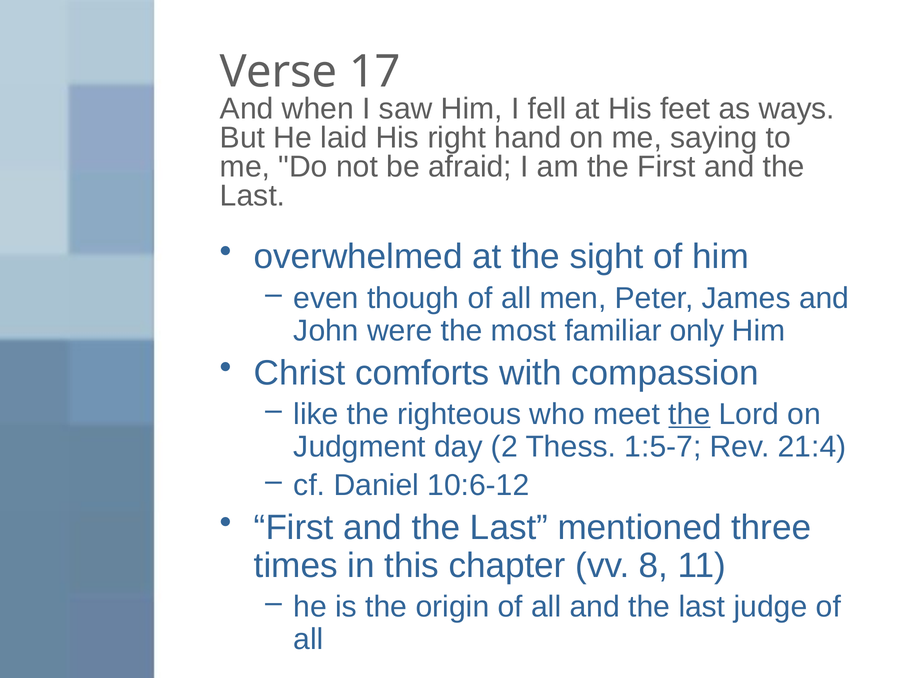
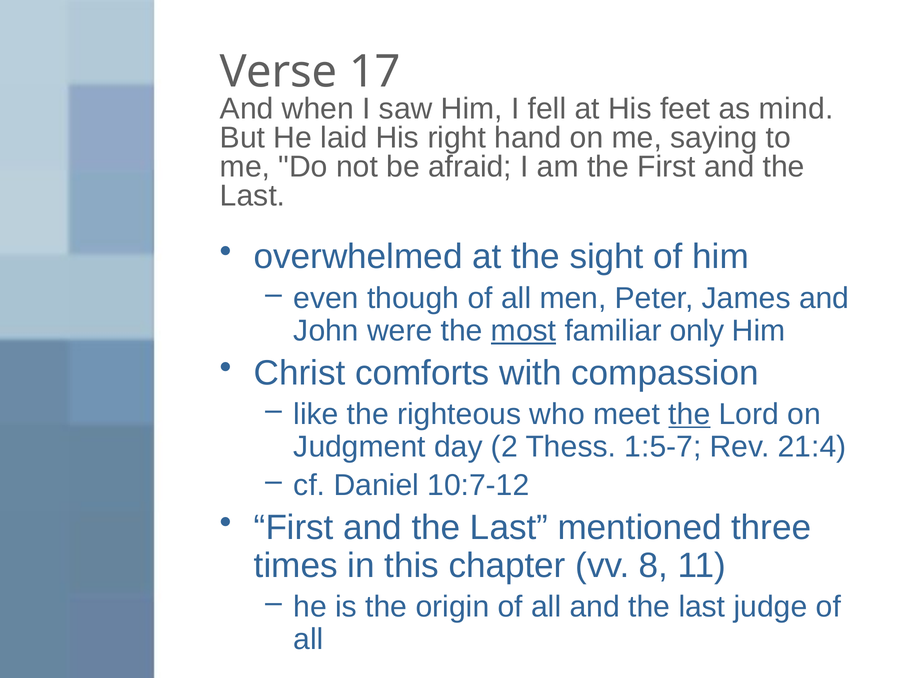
ways: ways -> mind
most underline: none -> present
10:6-12: 10:6-12 -> 10:7-12
